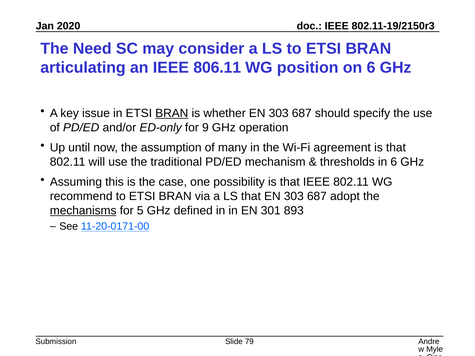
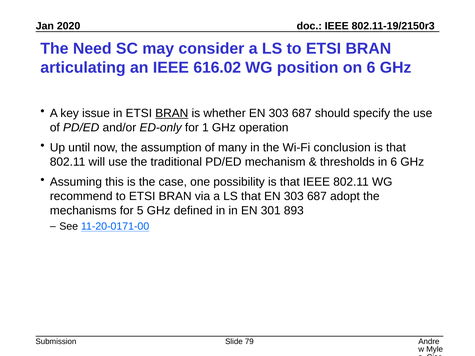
806.11: 806.11 -> 616.02
9: 9 -> 1
agreement: agreement -> conclusion
mechanisms underline: present -> none
